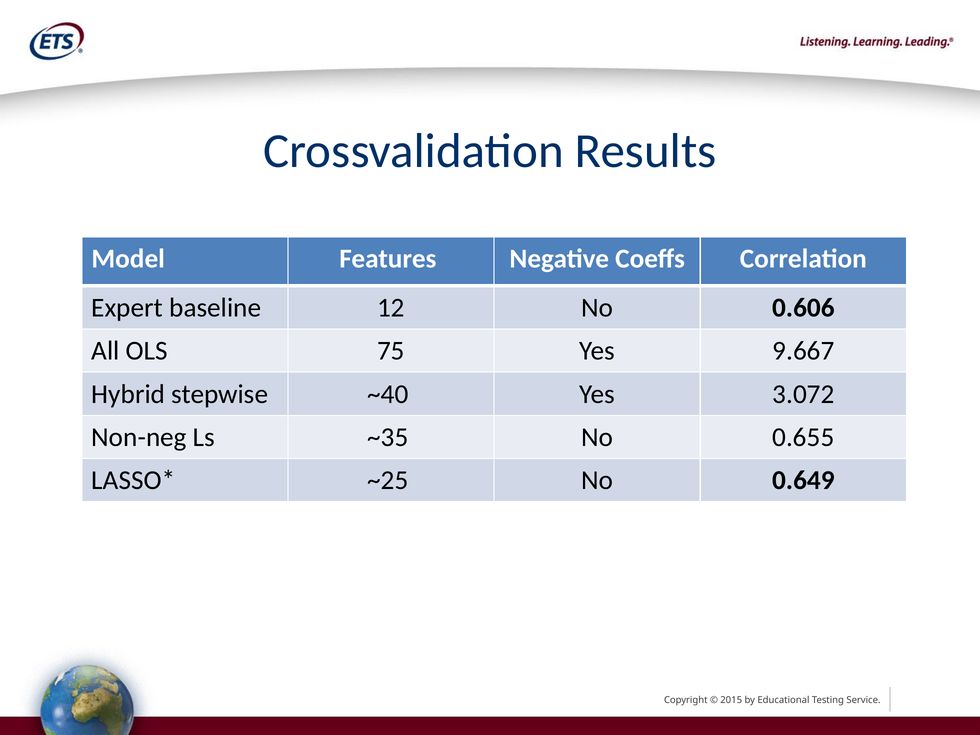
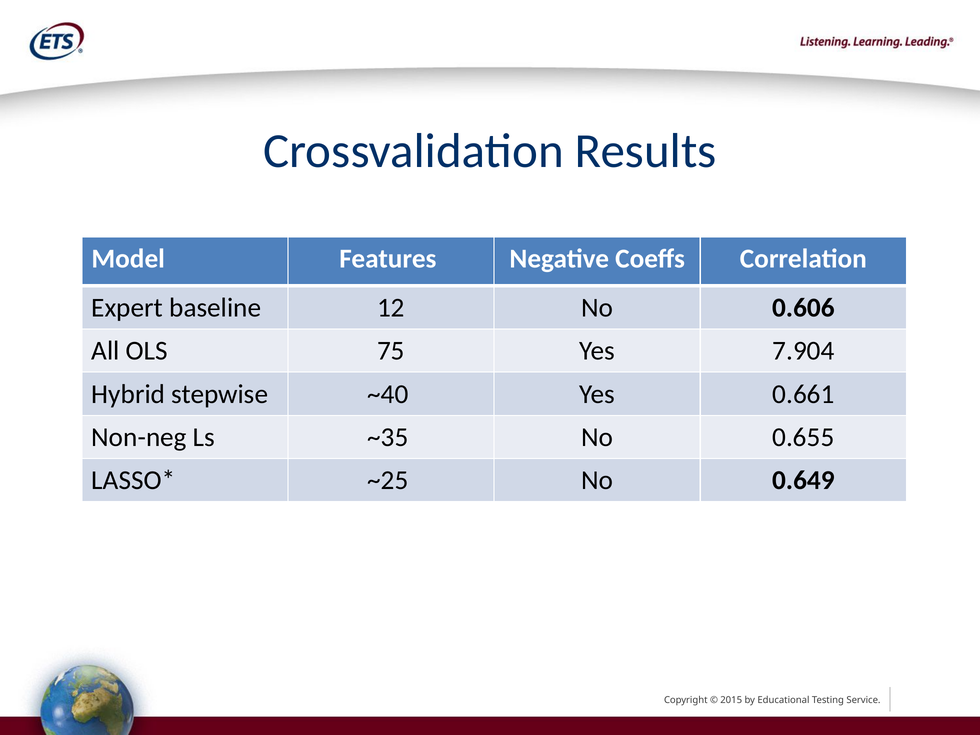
9.667: 9.667 -> 7.904
3.072: 3.072 -> 0.661
